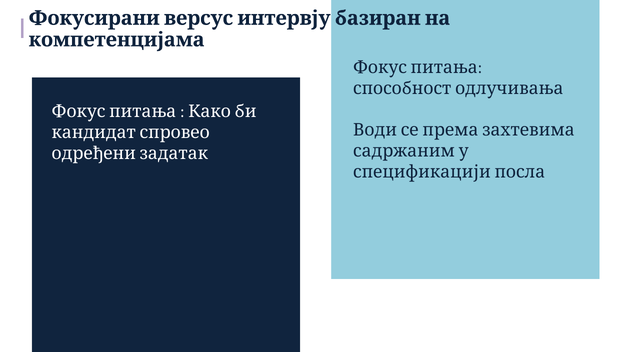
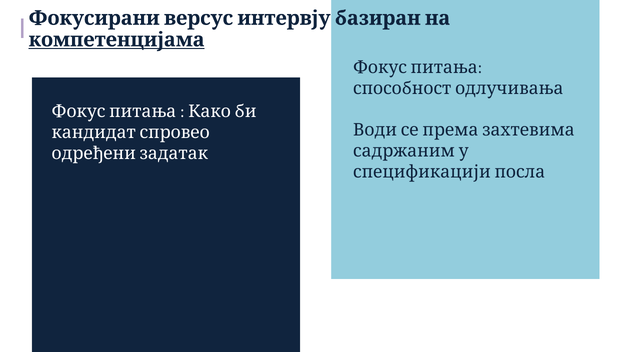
компетенцијама underline: none -> present
